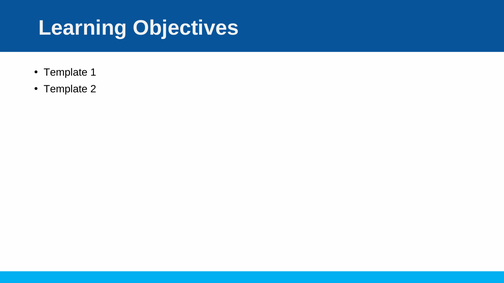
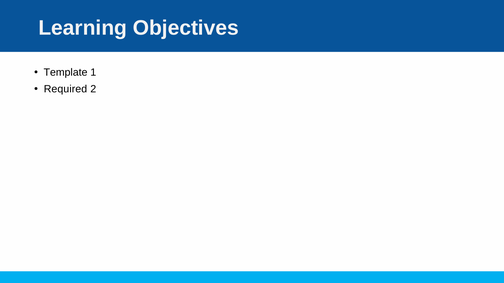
Template at (66, 89): Template -> Required
